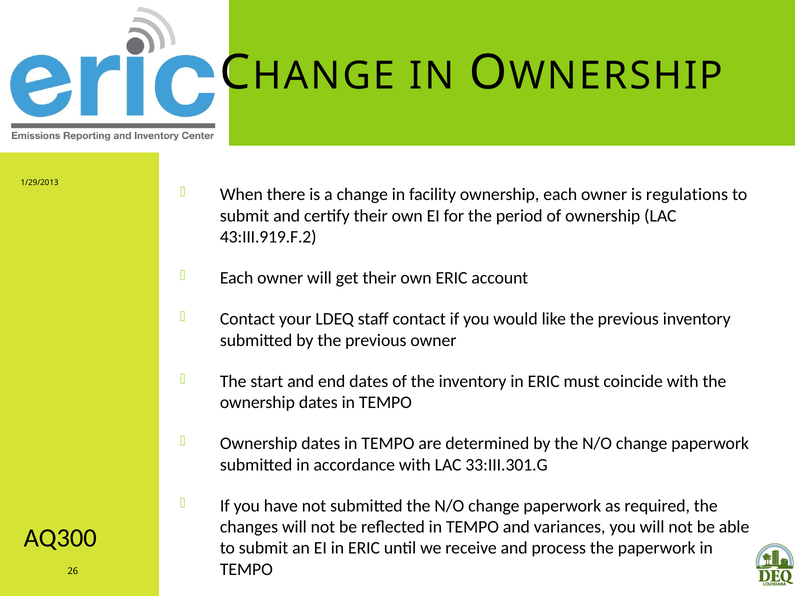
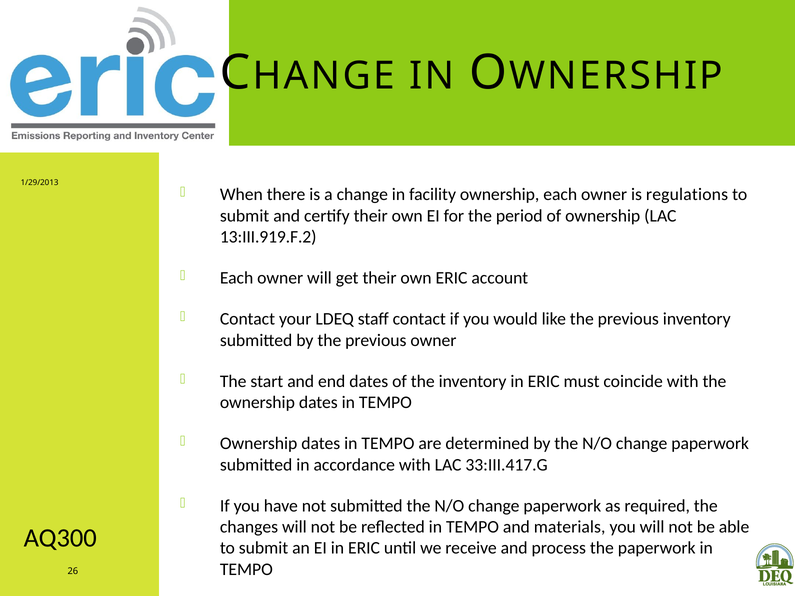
43:III.919.F.2: 43:III.919.F.2 -> 13:III.919.F.2
33:III.301.G: 33:III.301.G -> 33:III.417.G
variances: variances -> materials
